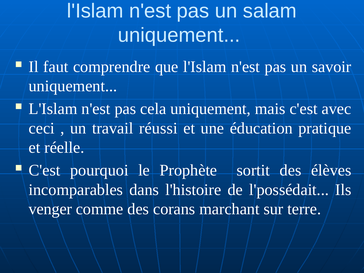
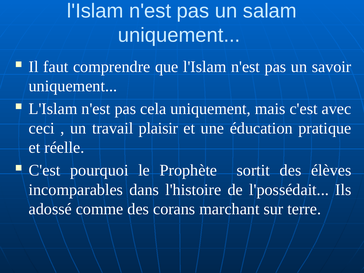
réussi: réussi -> plaisir
venger: venger -> adossé
